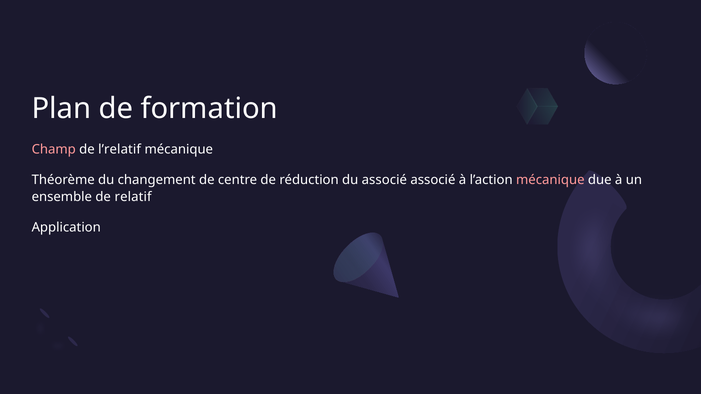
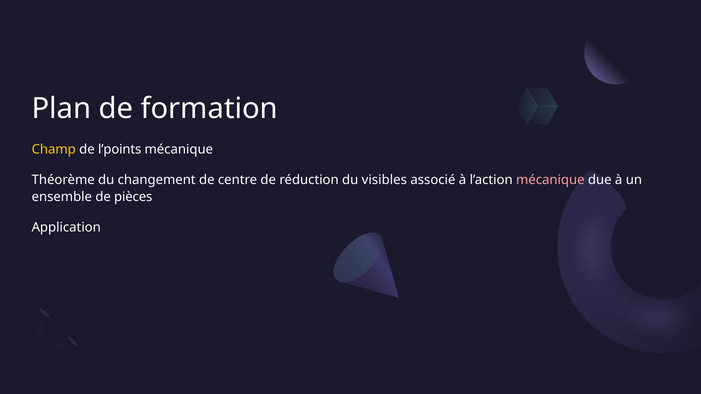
Champ colour: pink -> yellow
l’relatif: l’relatif -> l’points
du associé: associé -> visibles
relatif: relatif -> pièces
